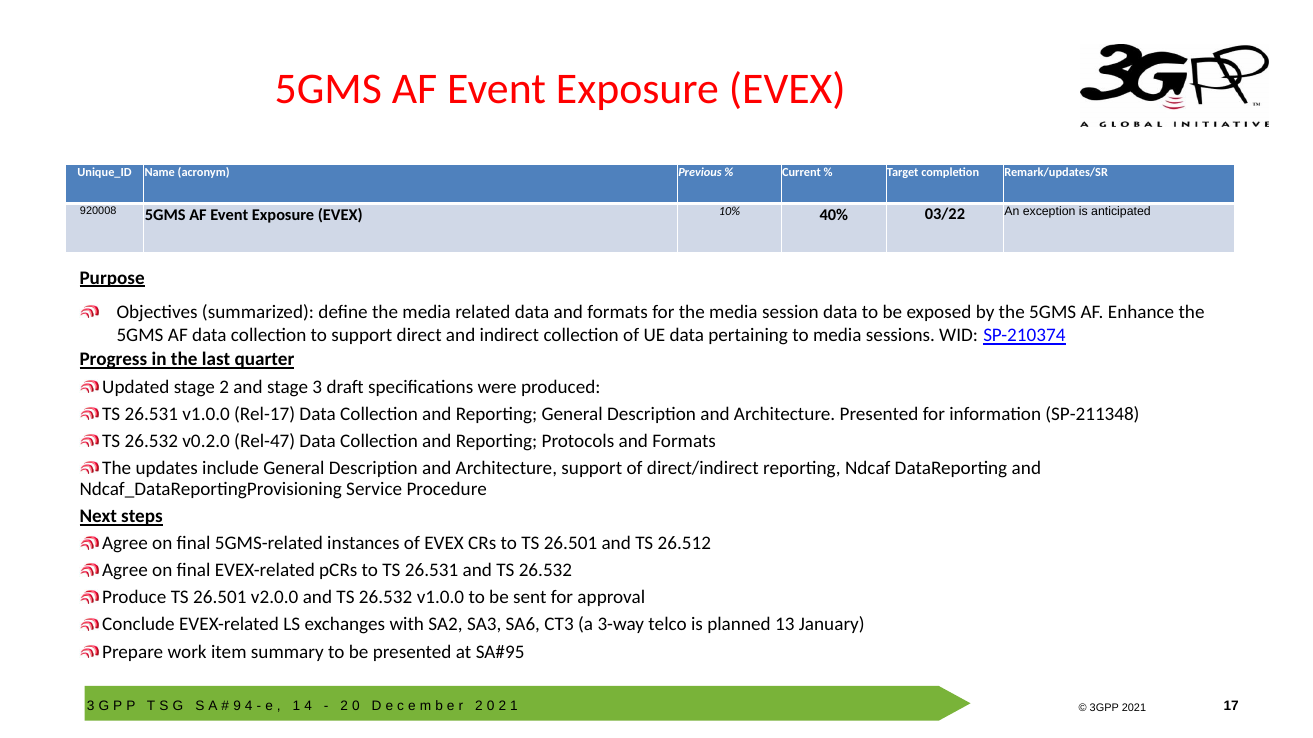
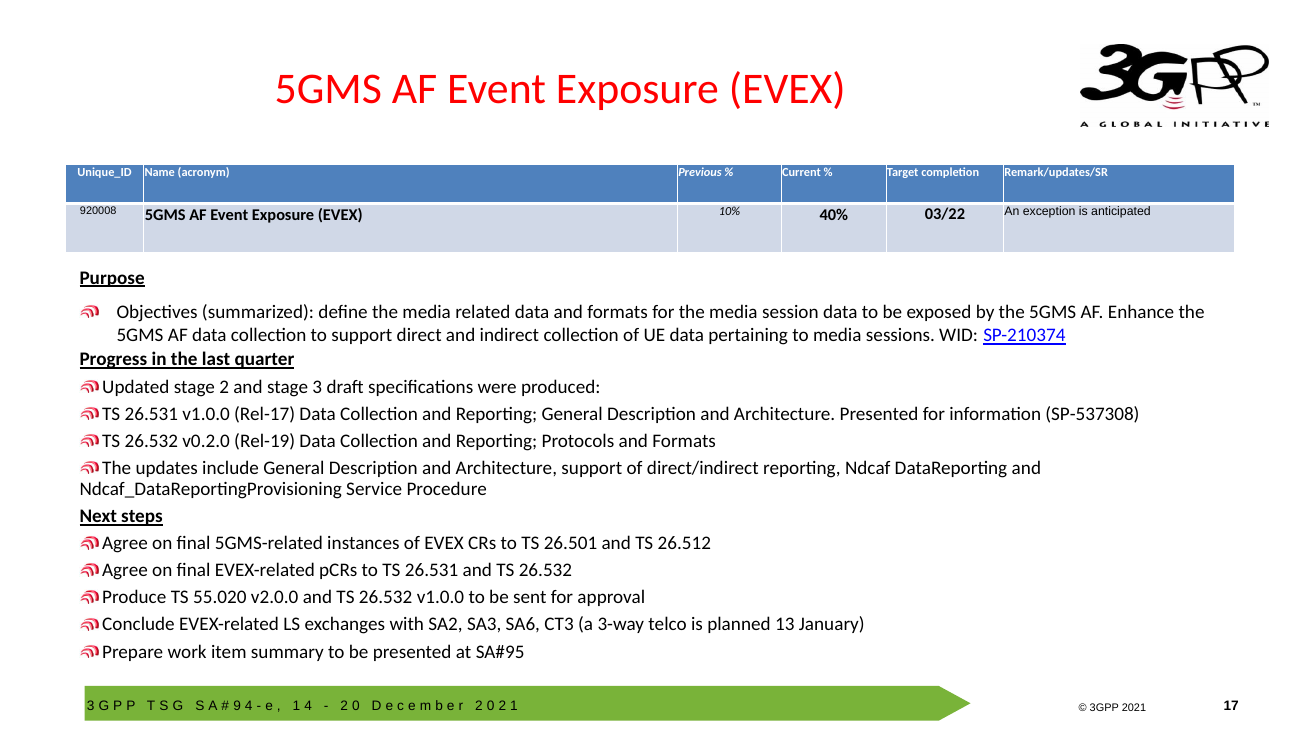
SP-211348: SP-211348 -> SP-537308
Rel-47: Rel-47 -> Rel-19
Produce TS 26.501: 26.501 -> 55.020
